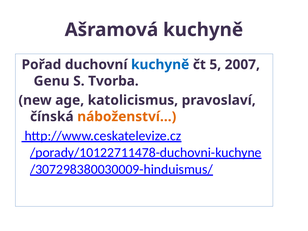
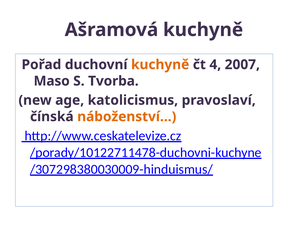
kuchyně at (160, 65) colour: blue -> orange
5: 5 -> 4
Genu: Genu -> Maso
